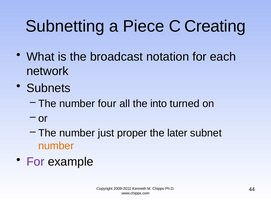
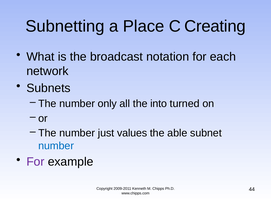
Piece: Piece -> Place
four: four -> only
proper: proper -> values
later: later -> able
number at (56, 146) colour: orange -> blue
